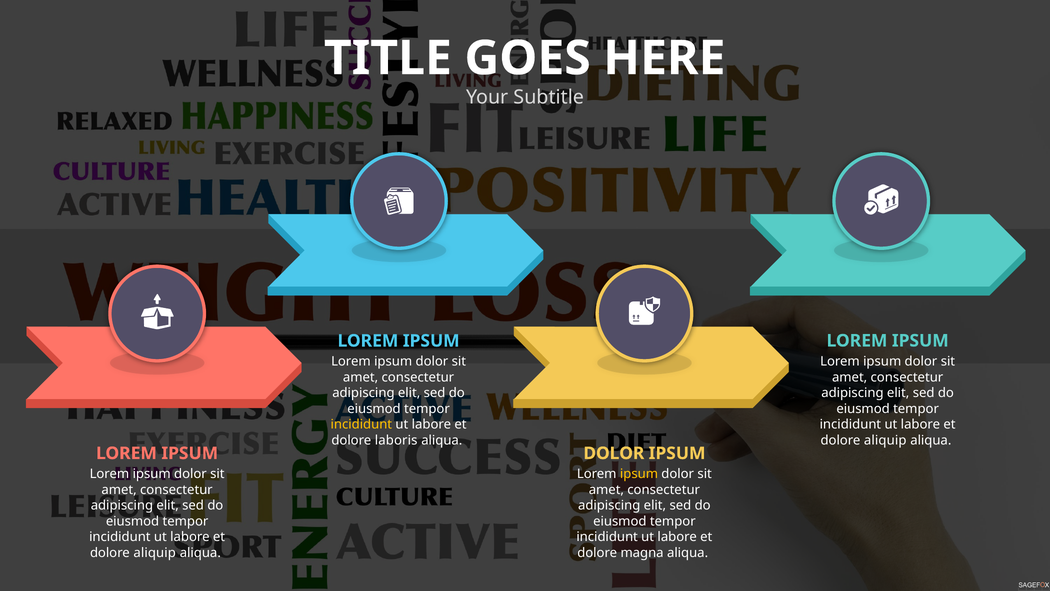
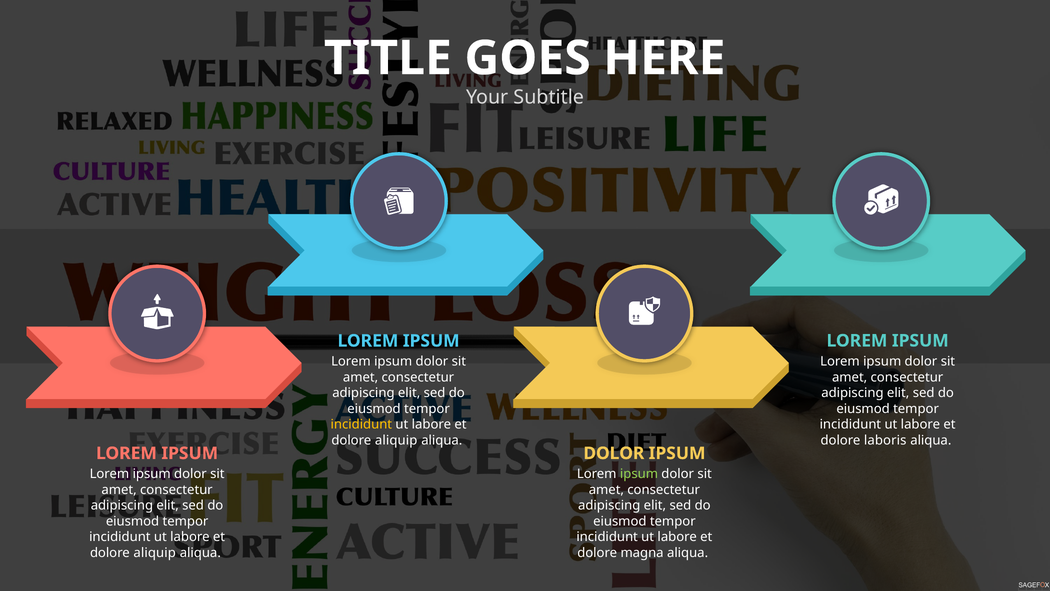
aliquip at (885, 440): aliquip -> laboris
laboris at (396, 440): laboris -> aliquip
ipsum at (639, 474) colour: yellow -> light green
